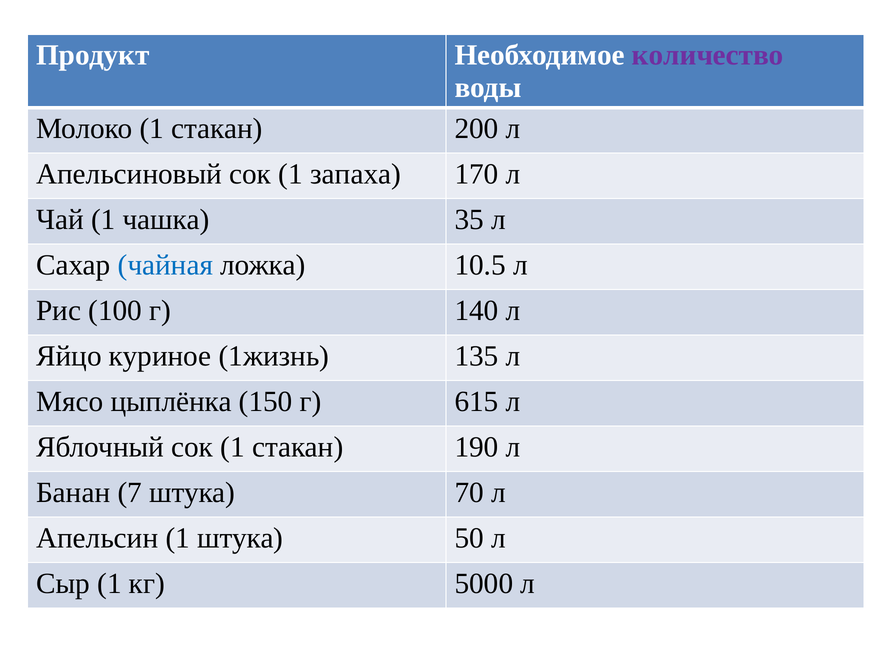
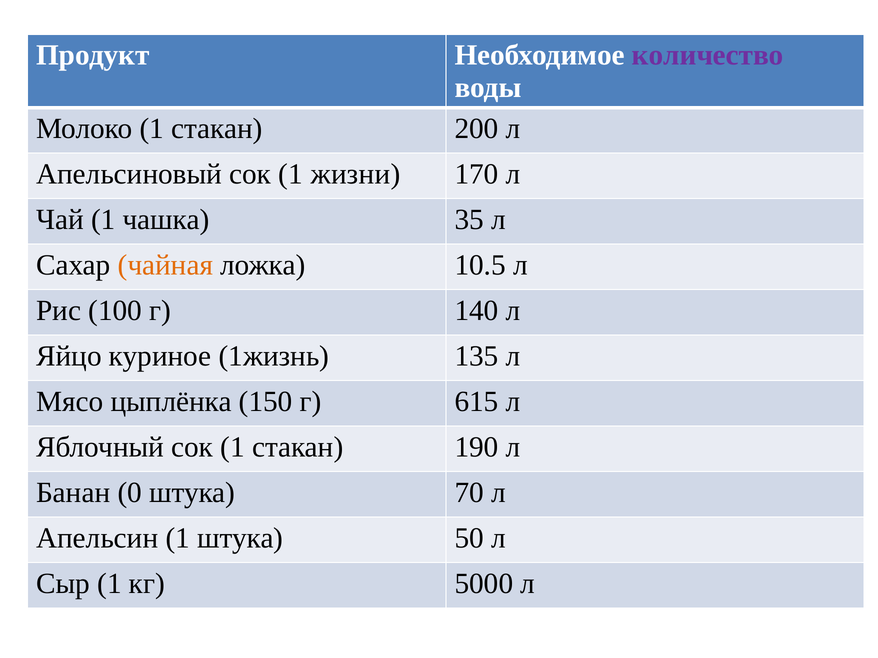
запаха: запаха -> жизни
чайная colour: blue -> orange
7: 7 -> 0
